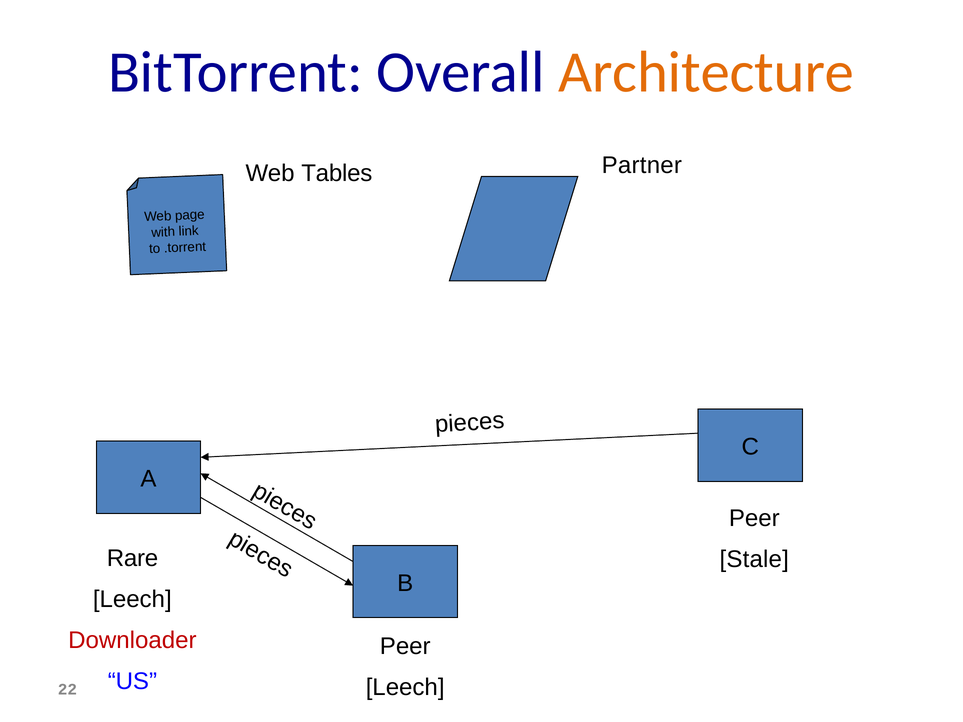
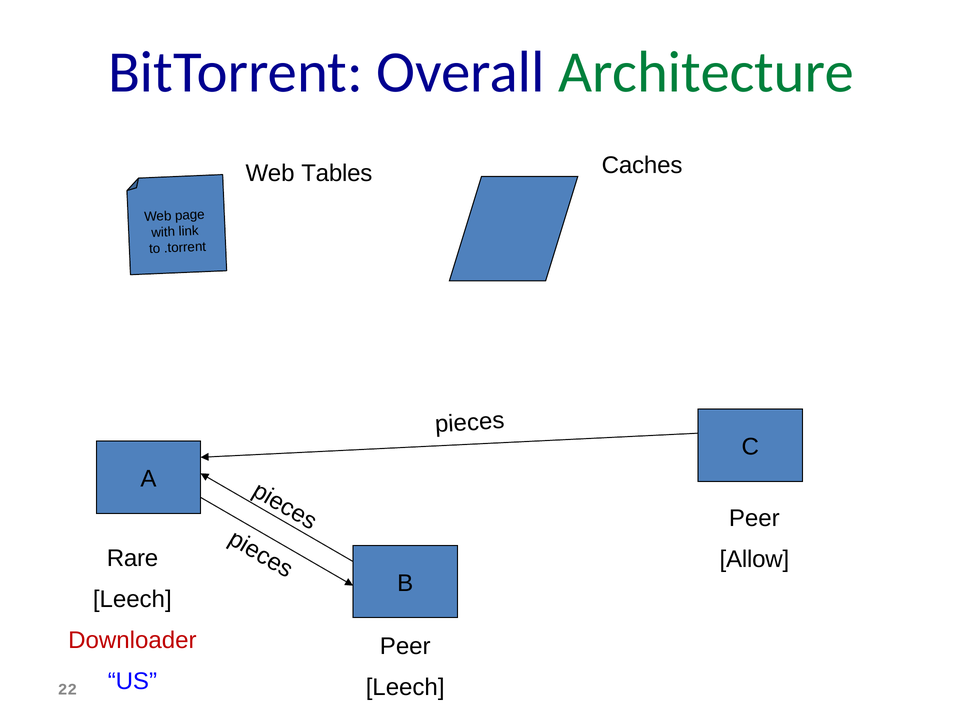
Architecture colour: orange -> green
Partner: Partner -> Caches
Stale: Stale -> Allow
